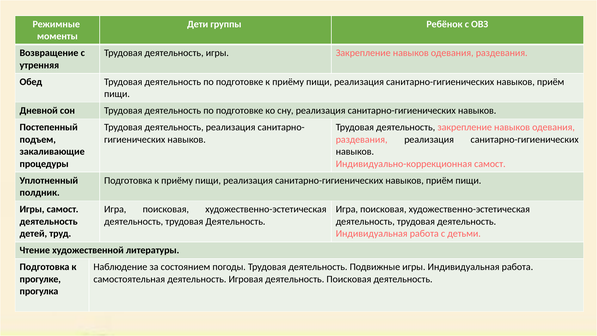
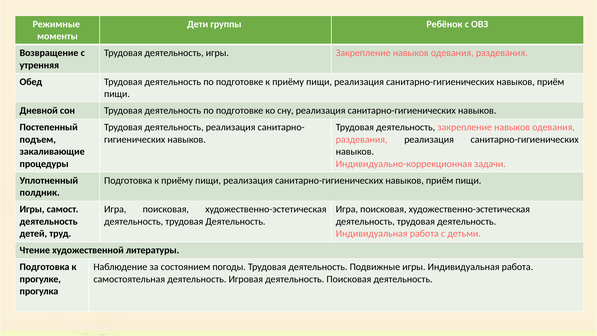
Индивидуально-коррекционная самост: самост -> задачи
